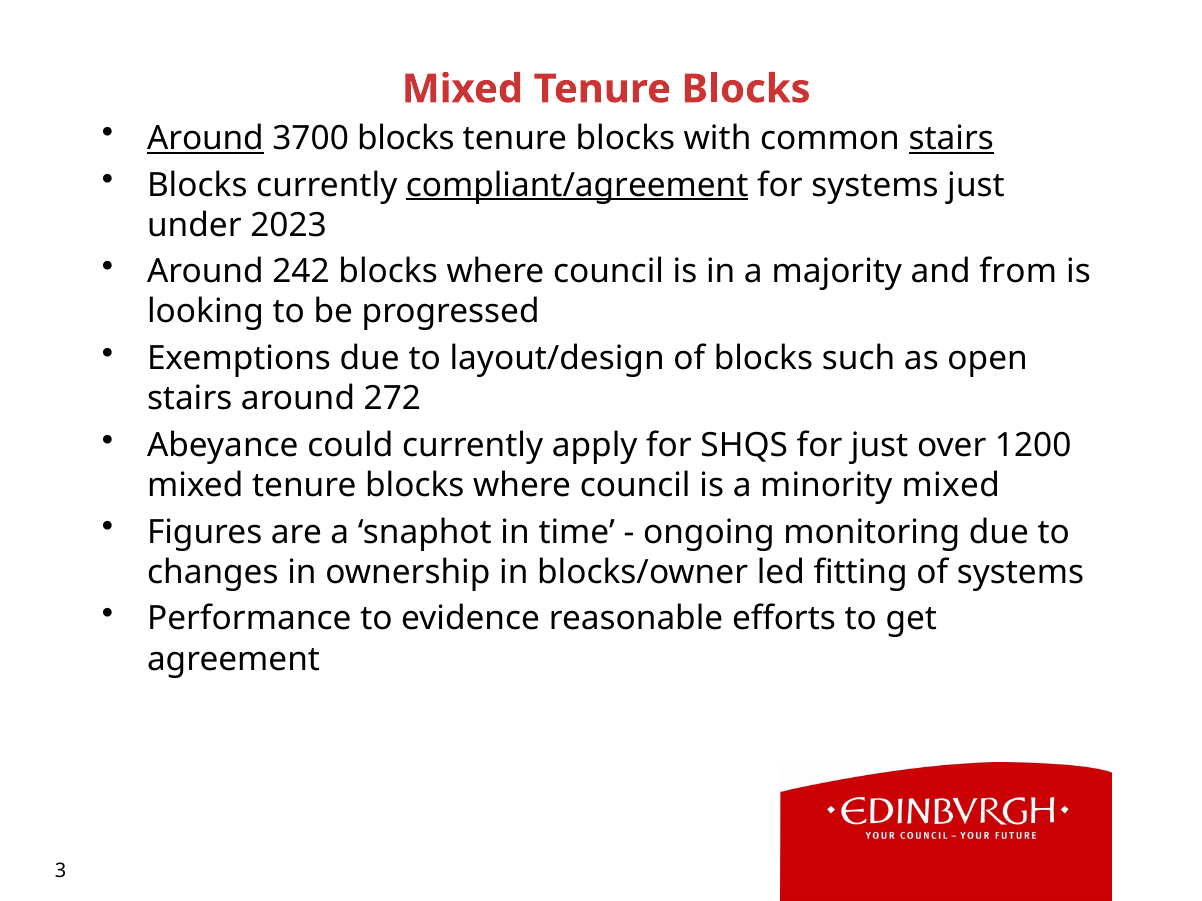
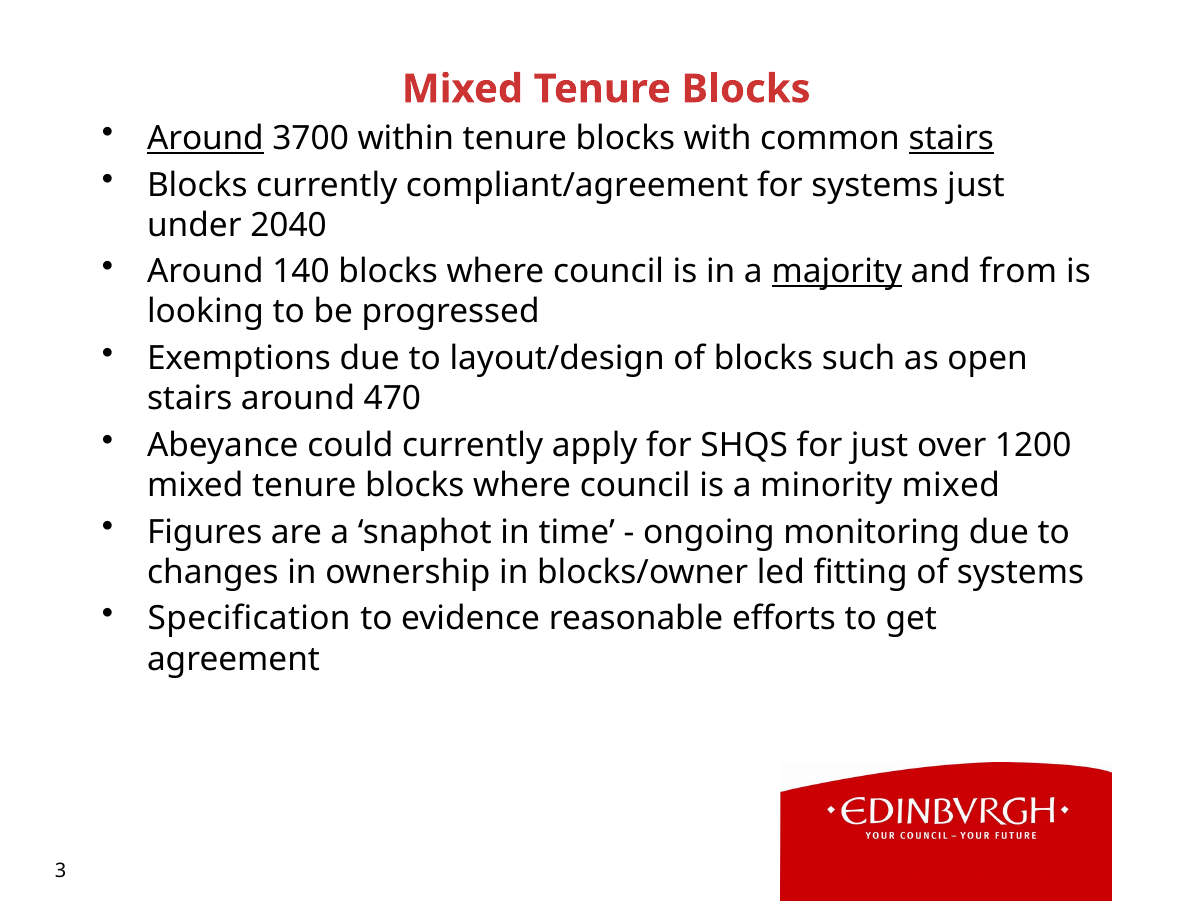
3700 blocks: blocks -> within
compliant/agreement underline: present -> none
2023: 2023 -> 2040
242: 242 -> 140
majority underline: none -> present
272: 272 -> 470
Performance: Performance -> Specification
